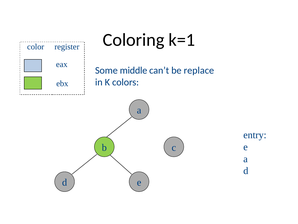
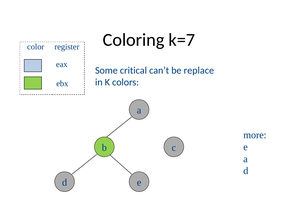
k=1: k=1 -> k=7
middle: middle -> critical
entry: entry -> more
